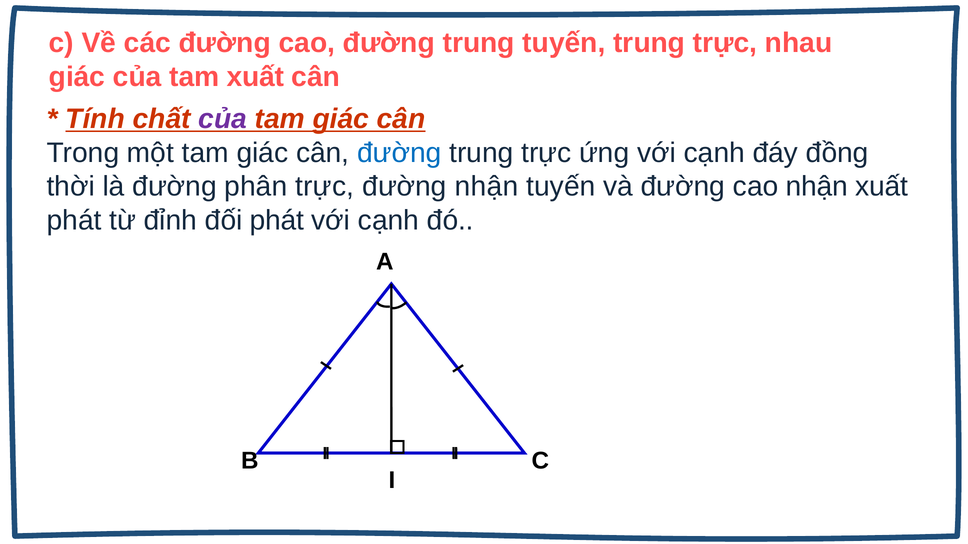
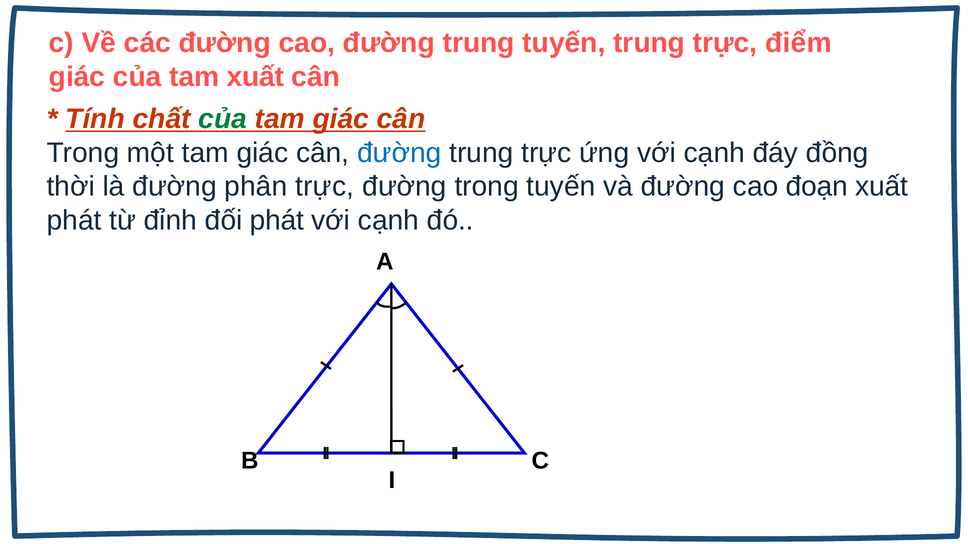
nhau: nhau -> điểm
của at (223, 119) colour: purple -> green
đường nhận: nhận -> trong
cao nhận: nhận -> đoạn
